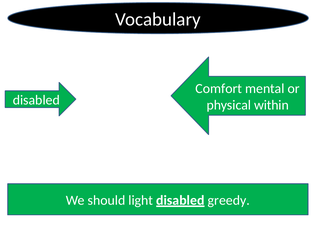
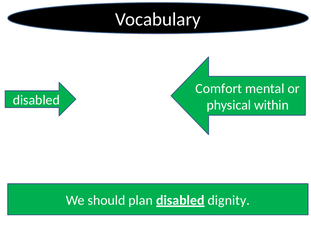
light: light -> plan
greedy: greedy -> dignity
